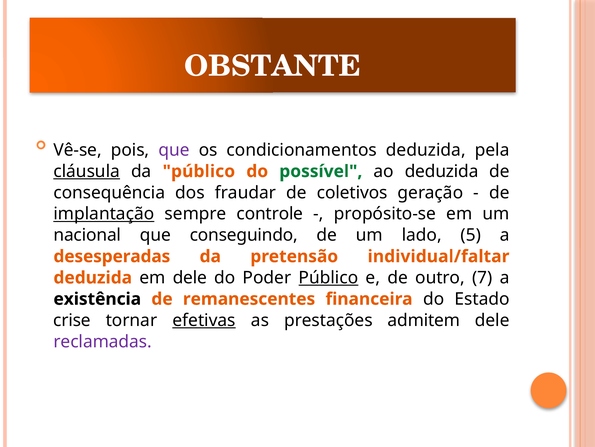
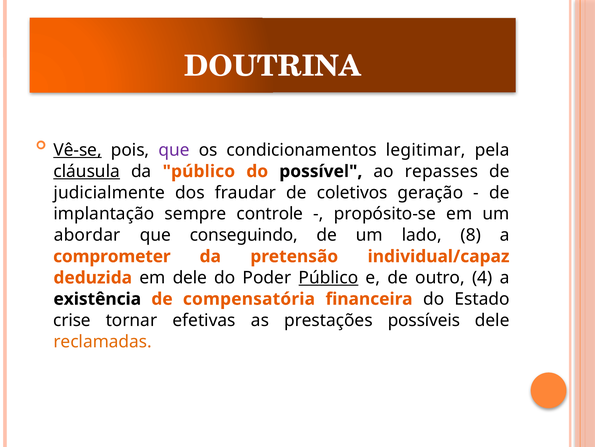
OBSTANTE: OBSTANTE -> DOUTRINA
Vê-se underline: none -> present
condicionamentos deduzida: deduzida -> legitimar
possível colour: green -> black
ao deduzida: deduzida -> repasses
consequência: consequência -> judicialmente
implantação underline: present -> none
nacional: nacional -> abordar
5: 5 -> 8
desesperadas: desesperadas -> comprometer
individual/faltar: individual/faltar -> individual/capaz
7: 7 -> 4
remanescentes: remanescentes -> compensatória
efetivas underline: present -> none
admitem: admitem -> possíveis
reclamadas colour: purple -> orange
